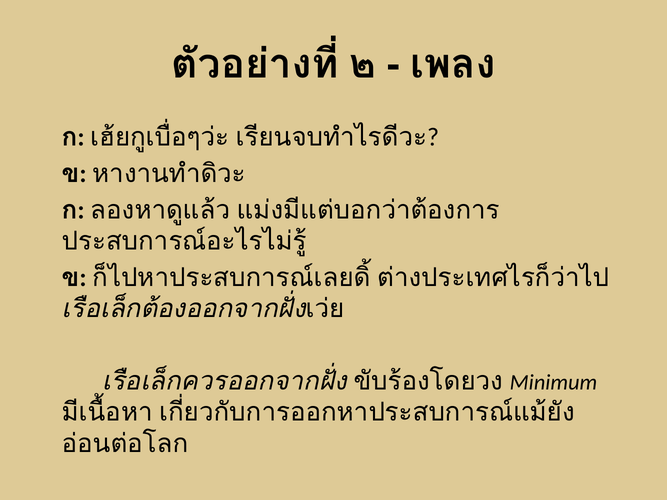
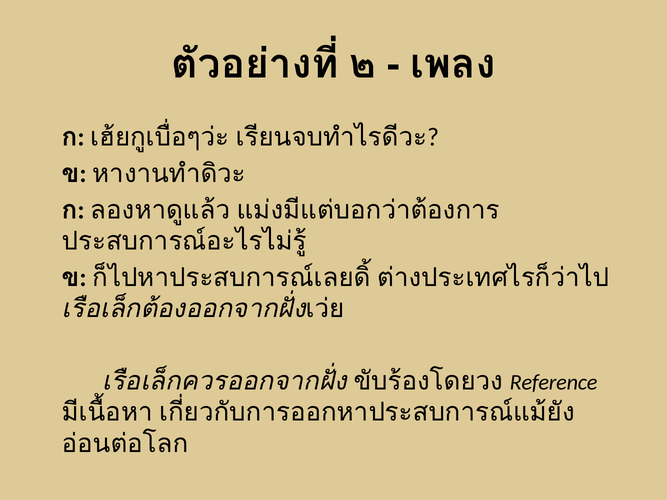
Minimum: Minimum -> Reference
